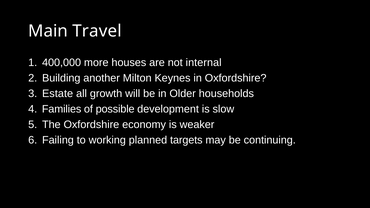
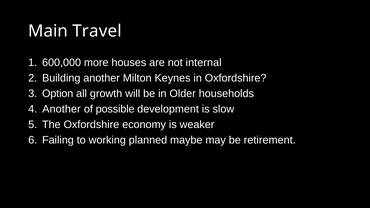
400,000: 400,000 -> 600,000
Estate: Estate -> Option
Families at (62, 109): Families -> Another
targets: targets -> maybe
continuing: continuing -> retirement
